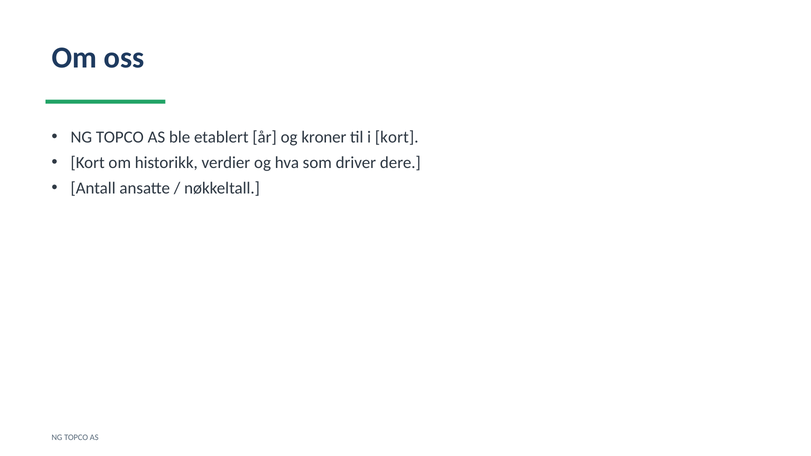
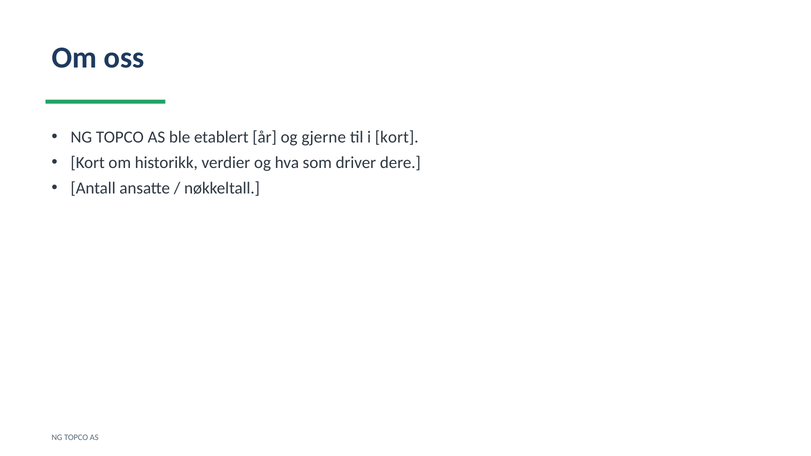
kroner: kroner -> gjerne
